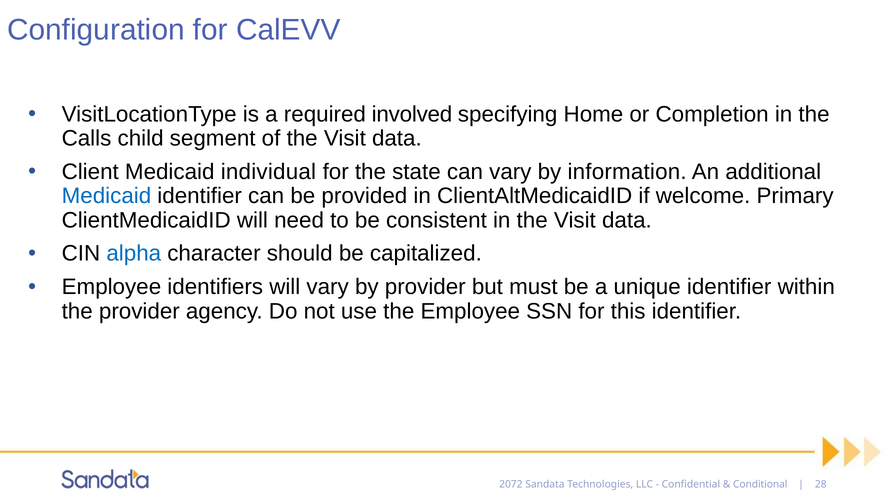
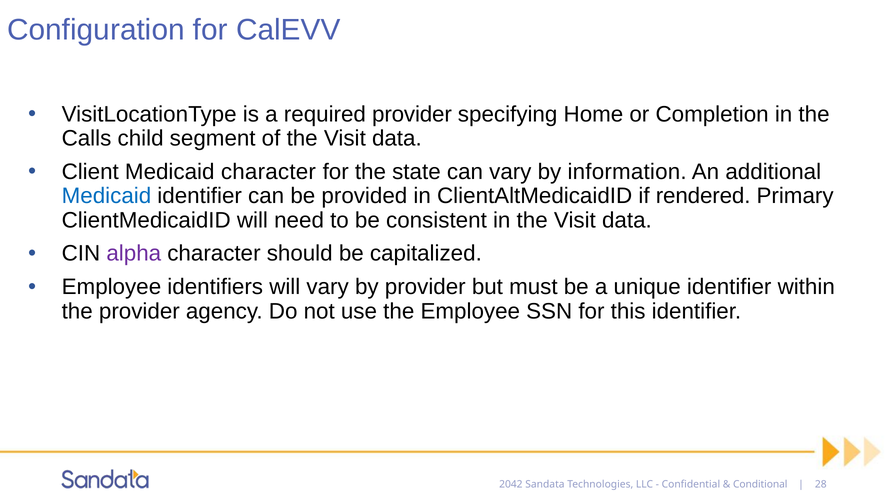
required involved: involved -> provider
Medicaid individual: individual -> character
welcome: welcome -> rendered
alpha colour: blue -> purple
2072: 2072 -> 2042
